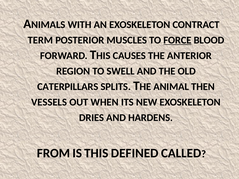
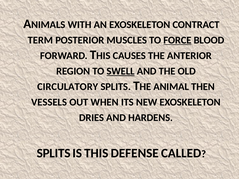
SWELL underline: none -> present
CATERPILLARS: CATERPILLARS -> CIRCULATORY
FROM at (54, 153): FROM -> SPLITS
DEFINED: DEFINED -> DEFENSE
